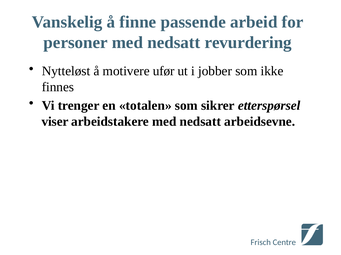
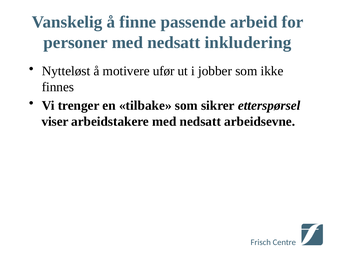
revurdering: revurdering -> inkludering
totalen: totalen -> tilbake
